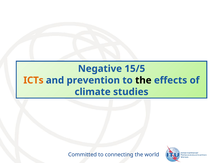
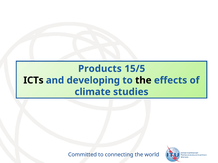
Negative: Negative -> Products
ICTs colour: orange -> black
prevention: prevention -> developing
